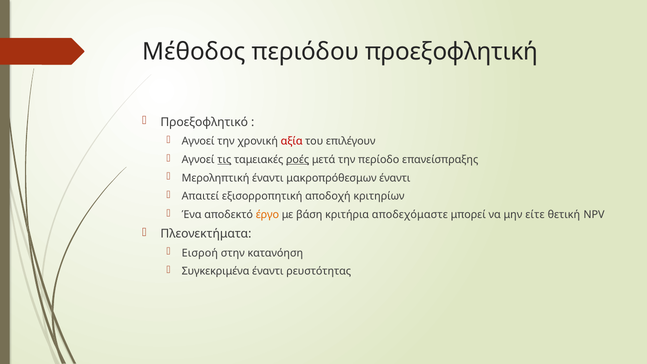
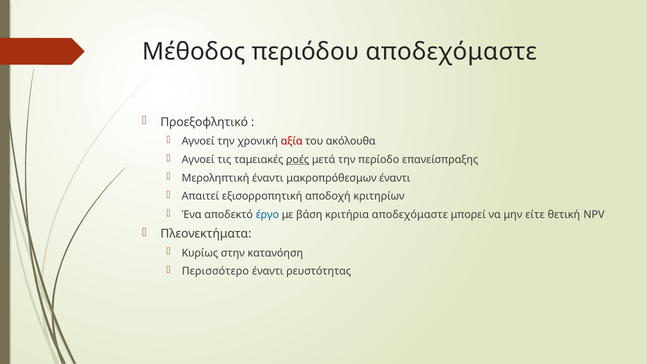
περιόδου προεξοφλητική: προεξοφλητική -> αποδεχόμαστε
επιλέγουν: επιλέγουν -> ακόλουθα
τις underline: present -> none
έργο colour: orange -> blue
Εισροή: Εισροή -> Κυρίως
Συγκεκριμένα: Συγκεκριμένα -> Περισσότερο
